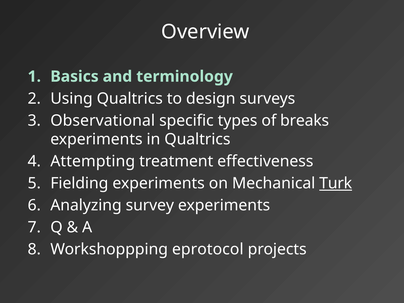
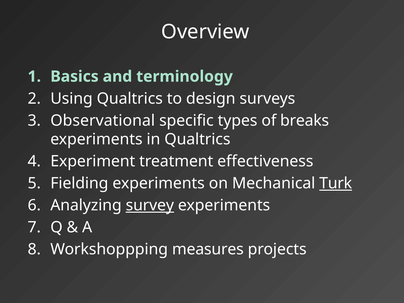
Attempting: Attempting -> Experiment
survey underline: none -> present
eprotocol: eprotocol -> measures
